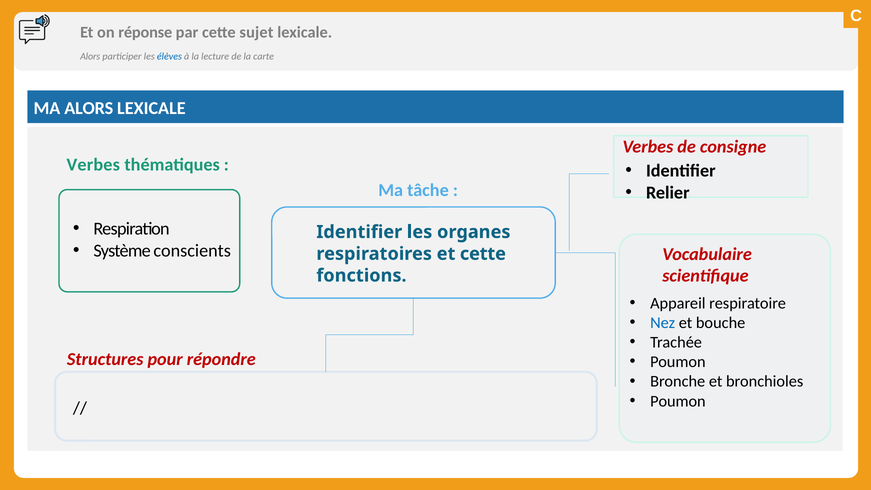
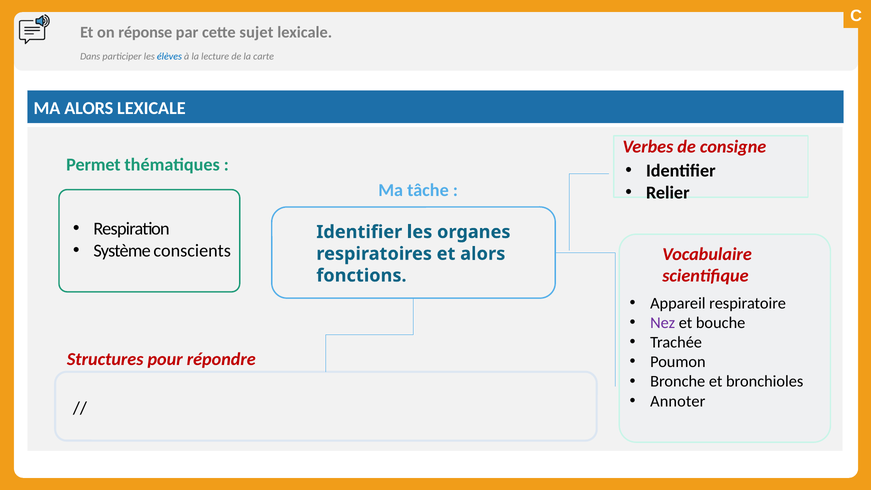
Alors at (90, 56): Alors -> Dans
Verbes at (93, 165): Verbes -> Permet
et cette: cette -> alors
Nez colour: blue -> purple
Poumon at (678, 401): Poumon -> Annoter
